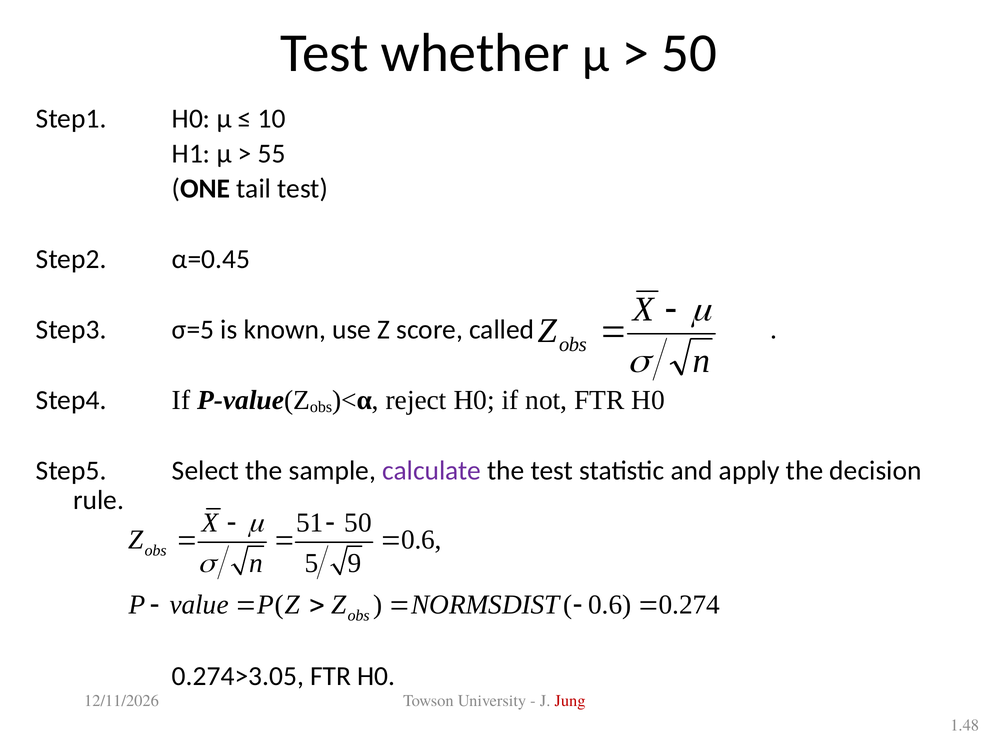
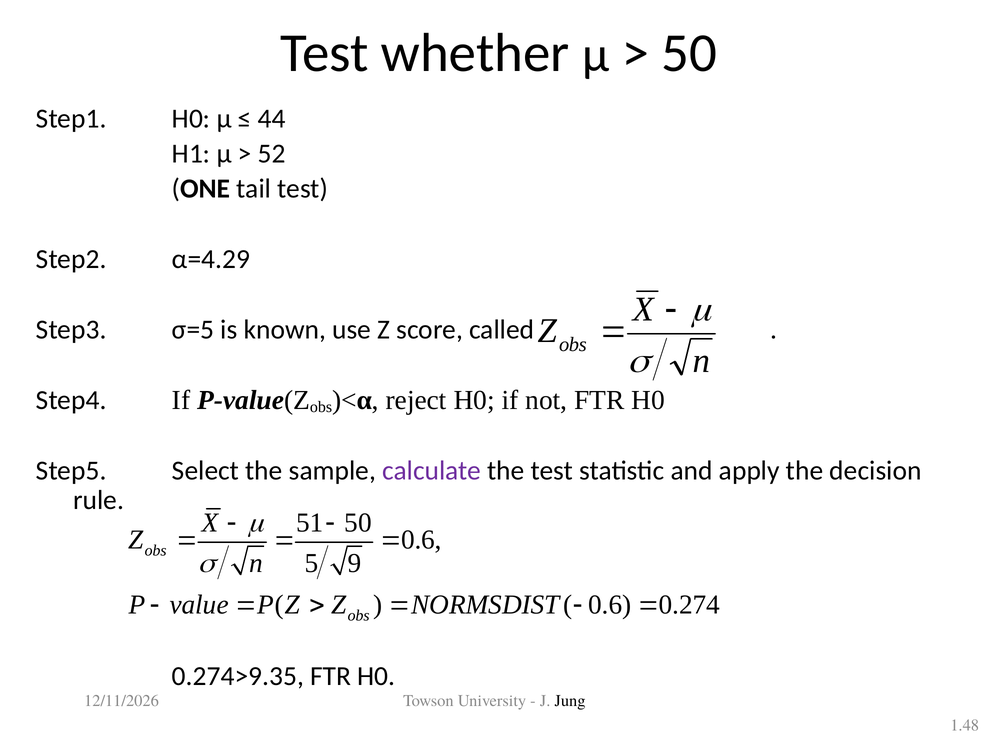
10: 10 -> 44
55: 55 -> 52
α=0.45: α=0.45 -> α=4.29
0.274>3.05: 0.274>3.05 -> 0.274>9.35
Jung colour: red -> black
